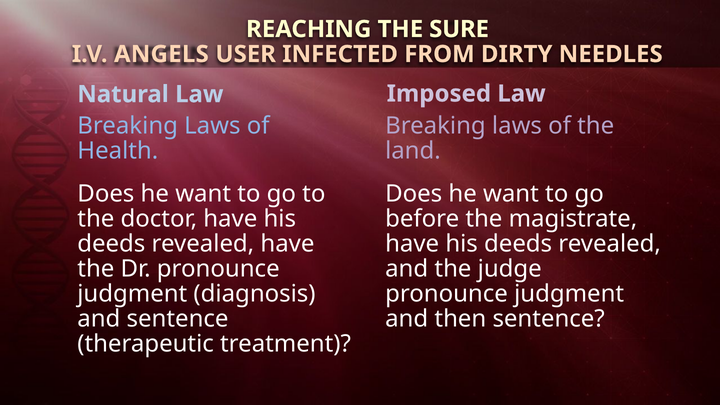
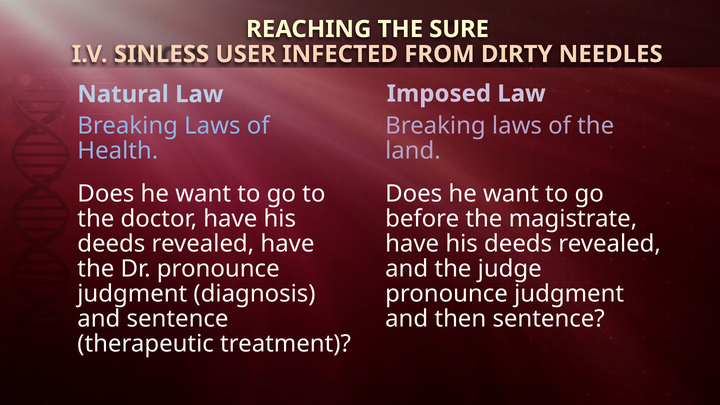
ANGELS: ANGELS -> SINLESS
